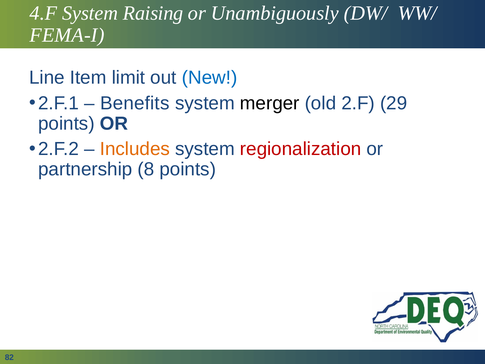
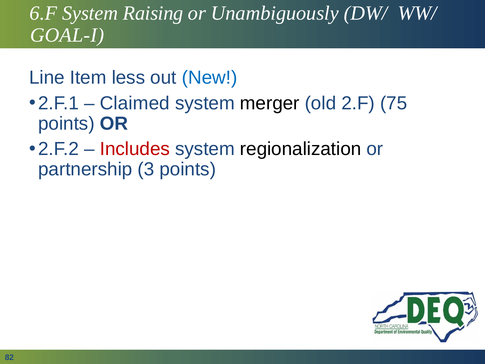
4.F: 4.F -> 6.F
FEMA-I: FEMA-I -> GOAL-I
limit: limit -> less
Benefits: Benefits -> Claimed
29: 29 -> 75
Includes colour: orange -> red
regionalization colour: red -> black
8: 8 -> 3
